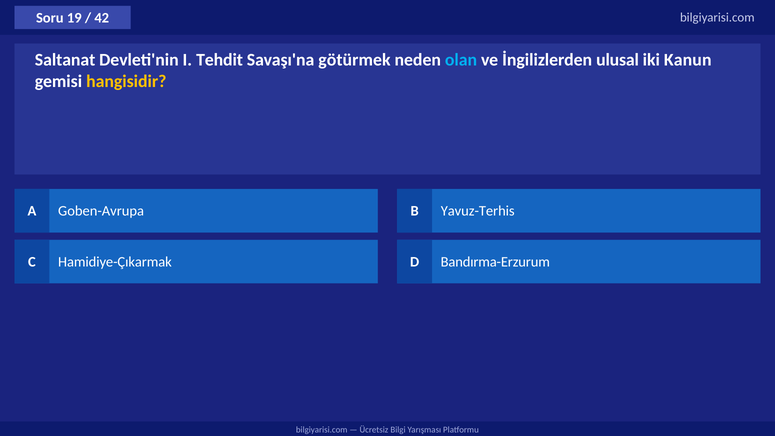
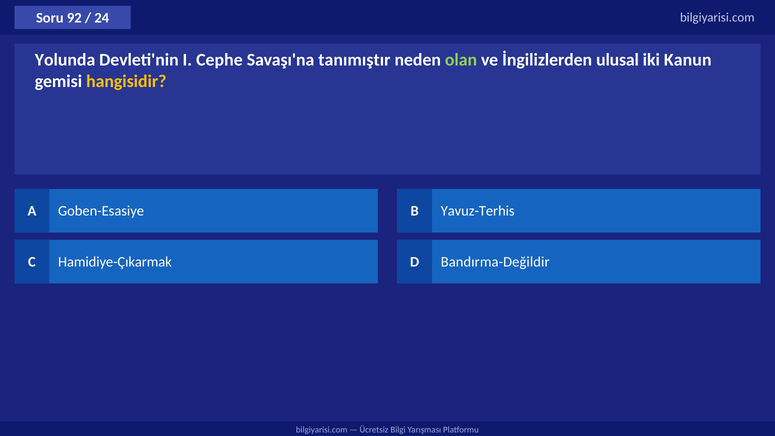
19: 19 -> 92
42: 42 -> 24
Saltanat: Saltanat -> Yolunda
Tehdit: Tehdit -> Cephe
götürmek: götürmek -> tanımıştır
olan colour: light blue -> light green
Goben-Avrupa: Goben-Avrupa -> Goben-Esasiye
Bandırma-Erzurum: Bandırma-Erzurum -> Bandırma-Değildir
